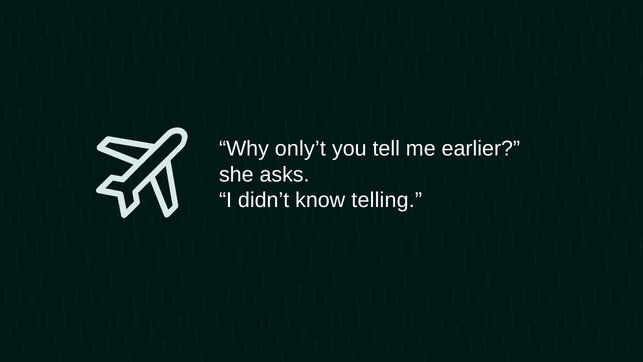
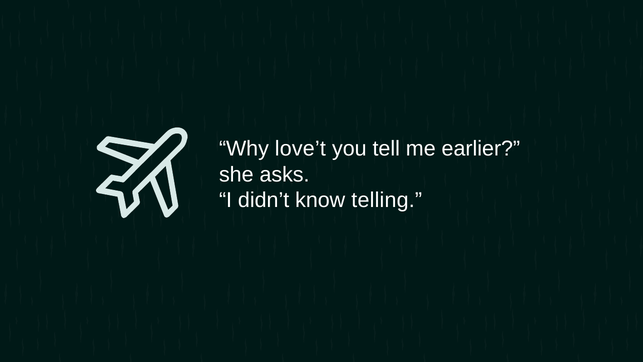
only’t: only’t -> love’t
